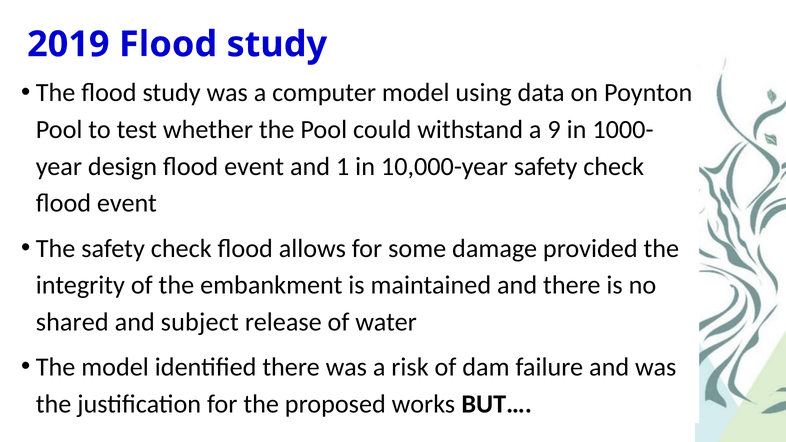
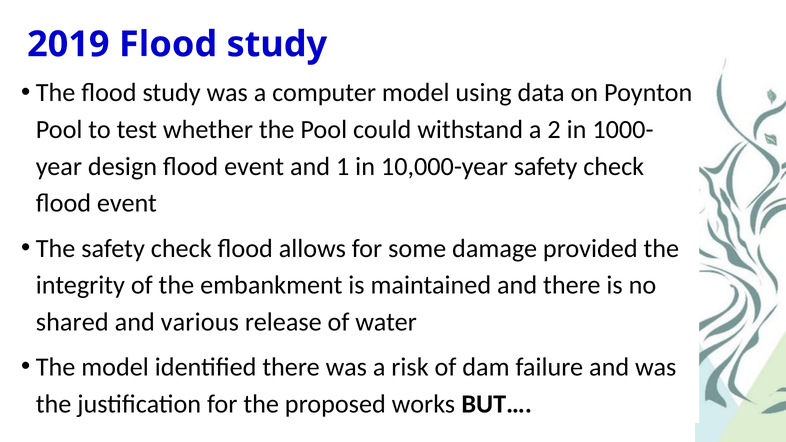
9: 9 -> 2
subject: subject -> various
